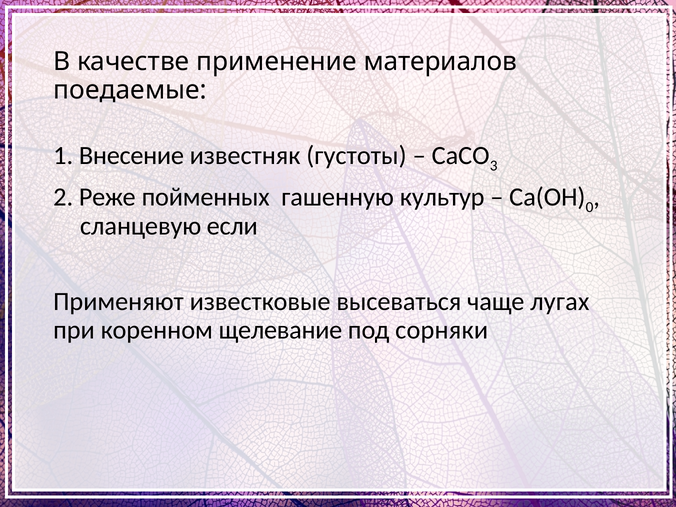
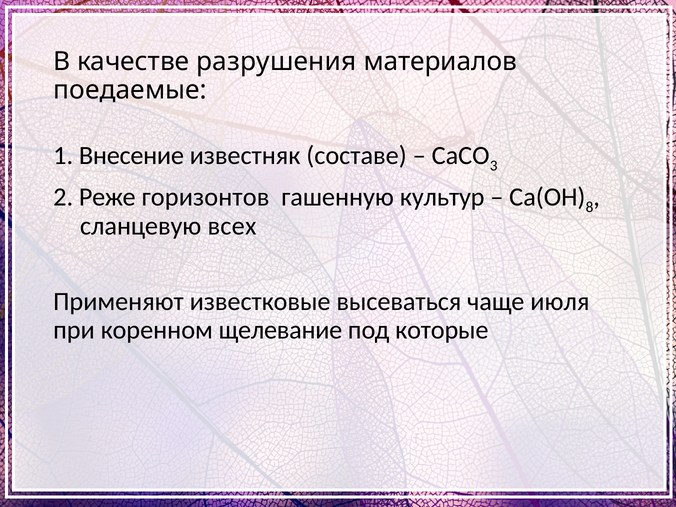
применение: применение -> разрушения
густоты: густоты -> составе
пойменных: пойменных -> горизонтов
0: 0 -> 8
если: если -> всех
лугах: лугах -> июля
сорняки: сорняки -> которые
